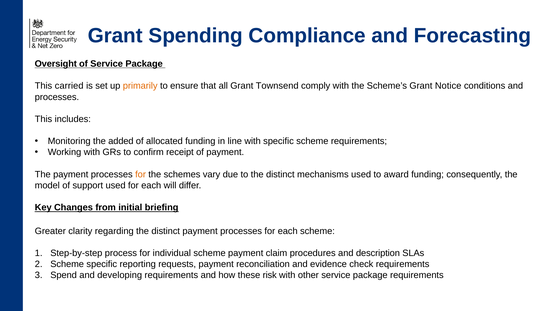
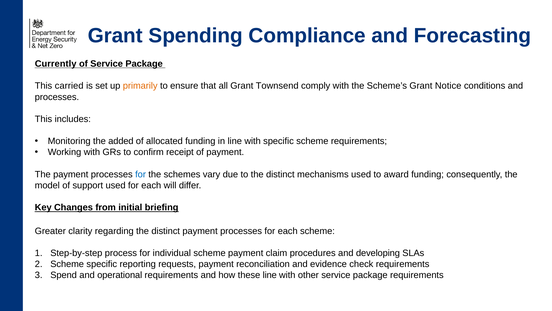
Oversight: Oversight -> Currently
for at (141, 174) colour: orange -> blue
description: description -> developing
developing: developing -> operational
these risk: risk -> line
